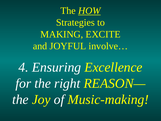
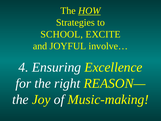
MAKING: MAKING -> SCHOOL
